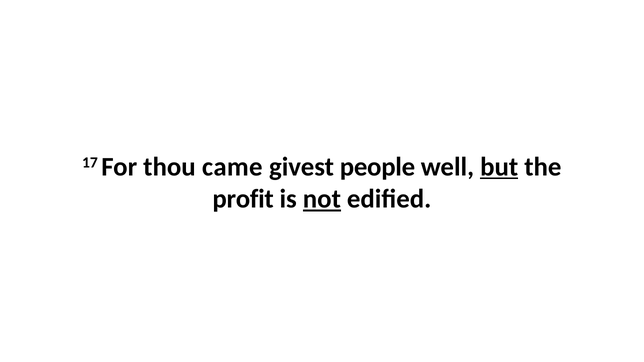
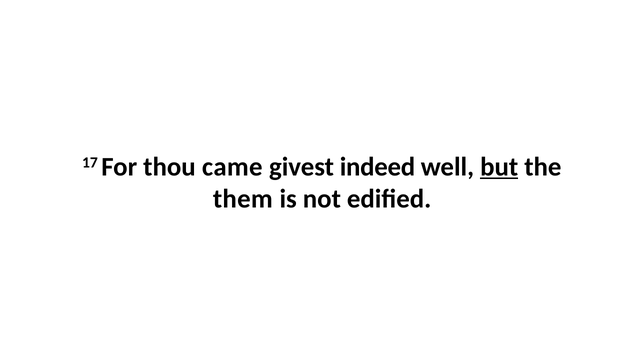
people: people -> indeed
profit: profit -> them
not underline: present -> none
